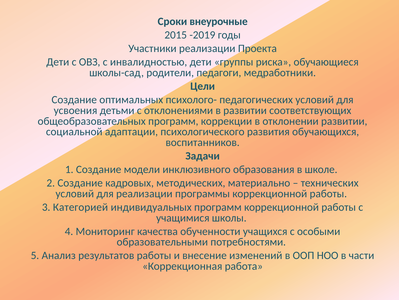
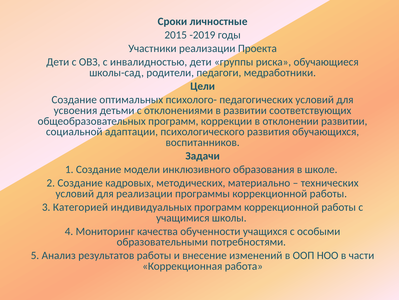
внеурочные: внеурочные -> личностные
